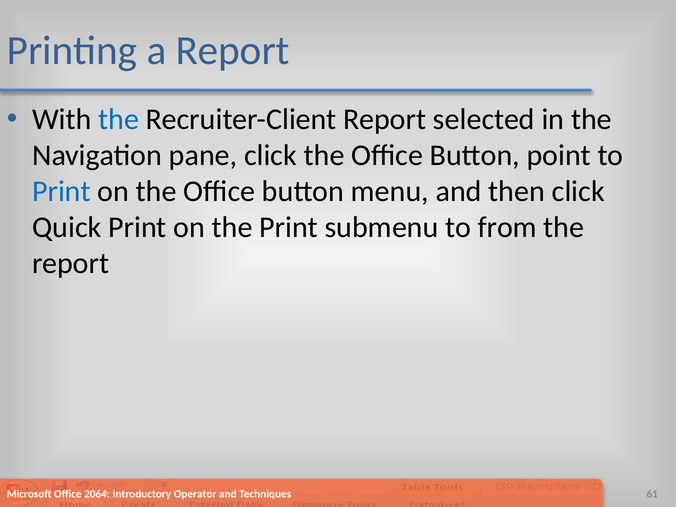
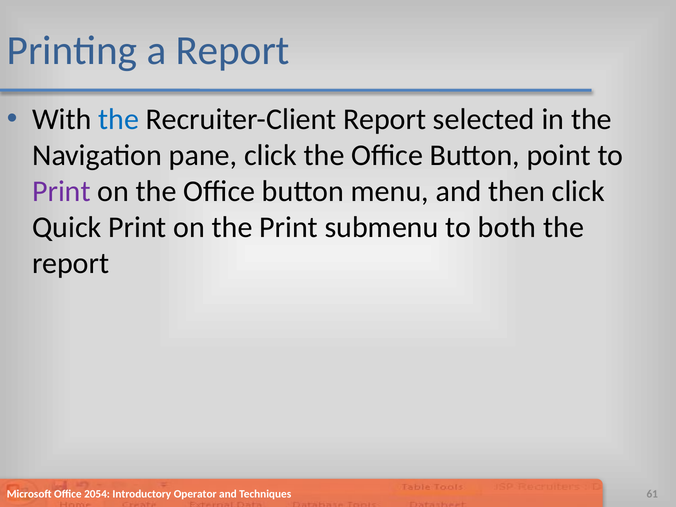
Print at (61, 191) colour: blue -> purple
from: from -> both
2064: 2064 -> 2054
